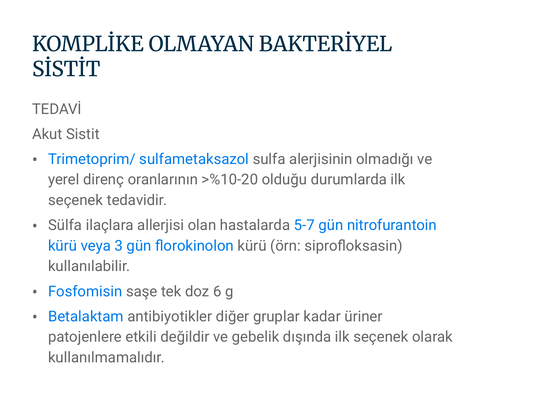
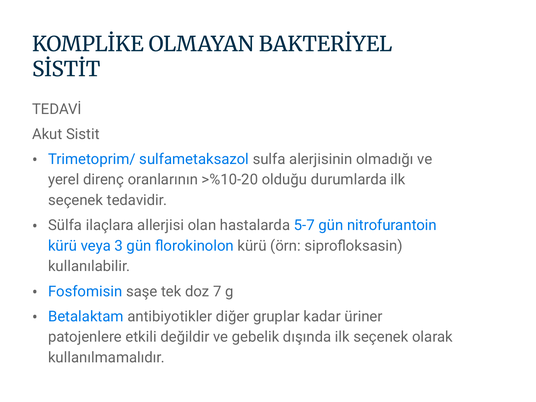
6: 6 -> 7
